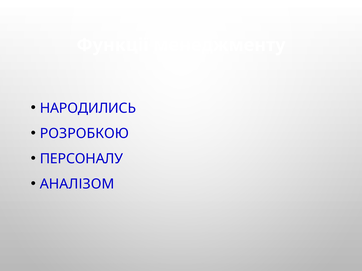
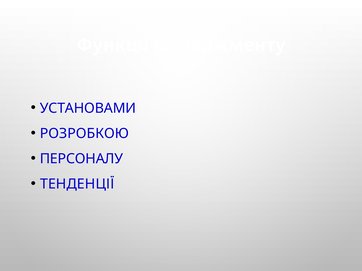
НАРОДИЛИСЬ: НАРОДИЛИСЬ -> УСТАНОВАМИ
АНАЛІЗОМ: АНАЛІЗОМ -> ТЕНДЕНЦІЇ
